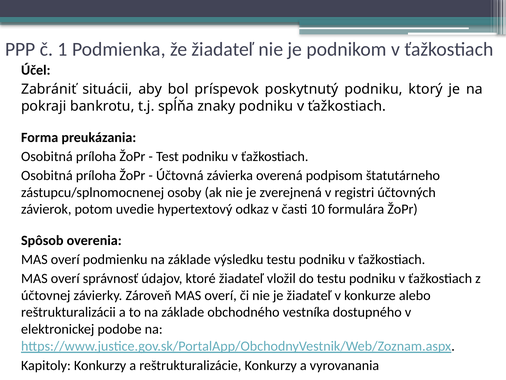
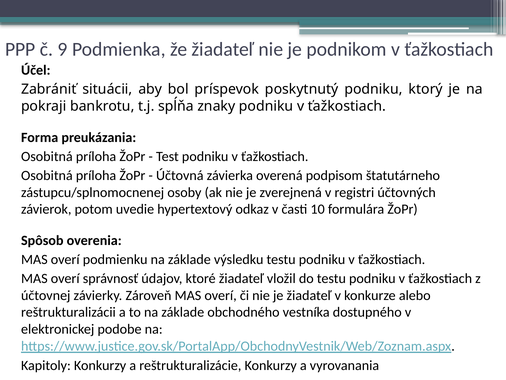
1: 1 -> 9
